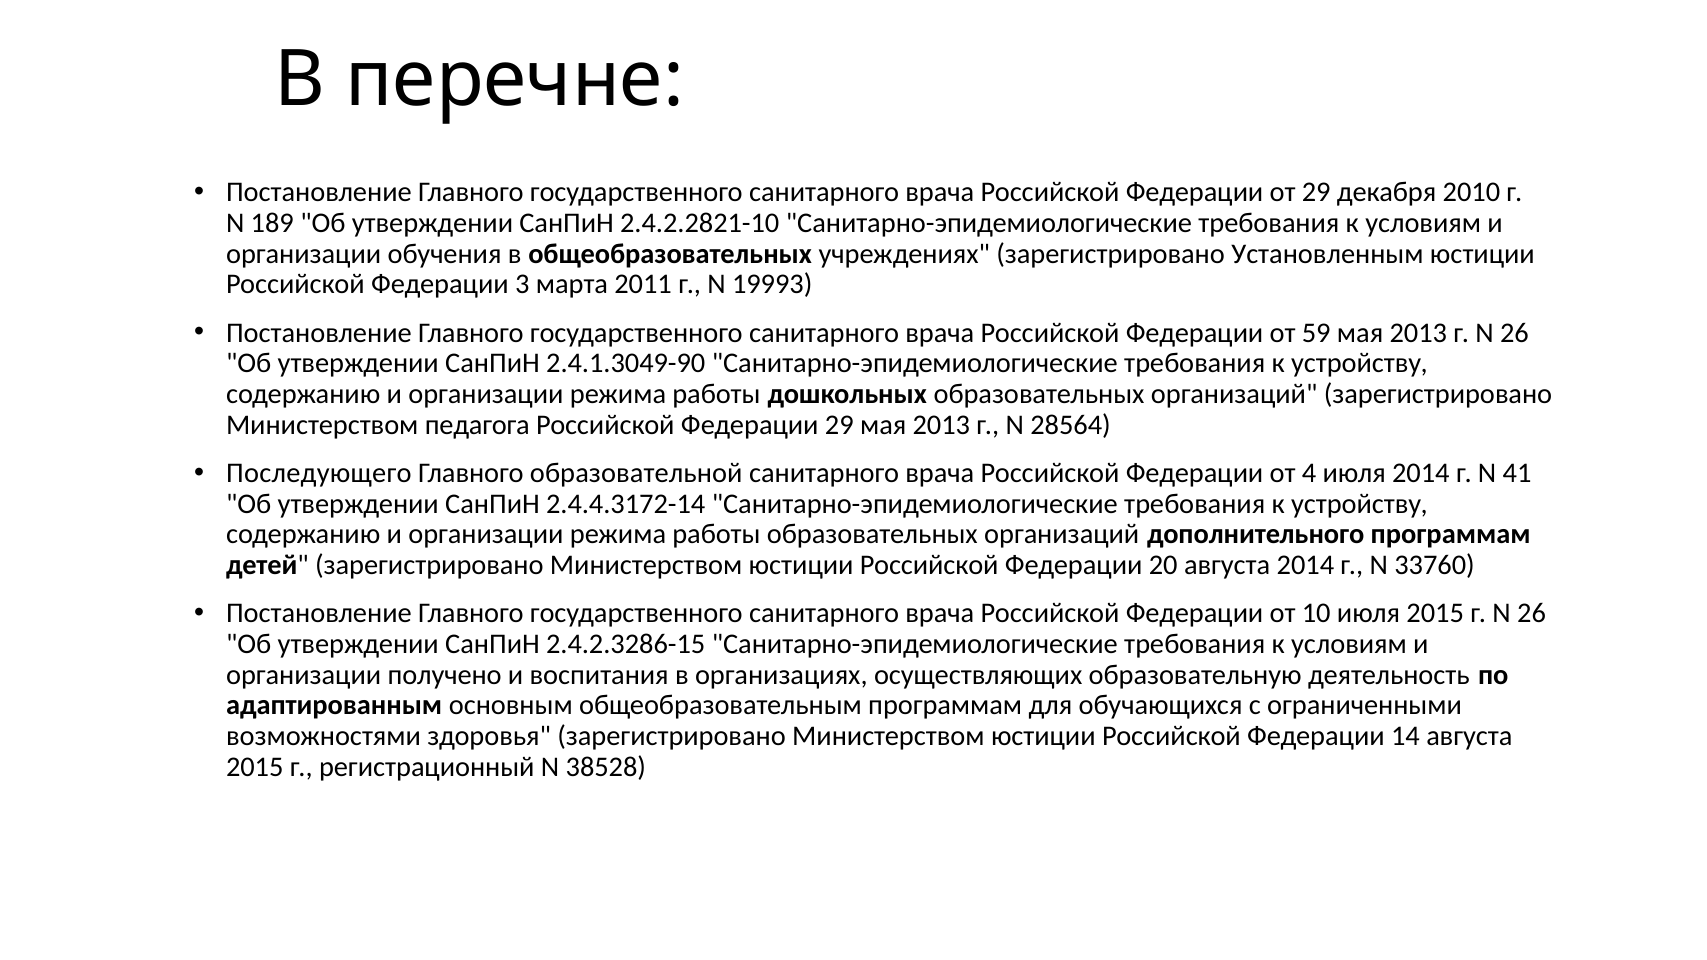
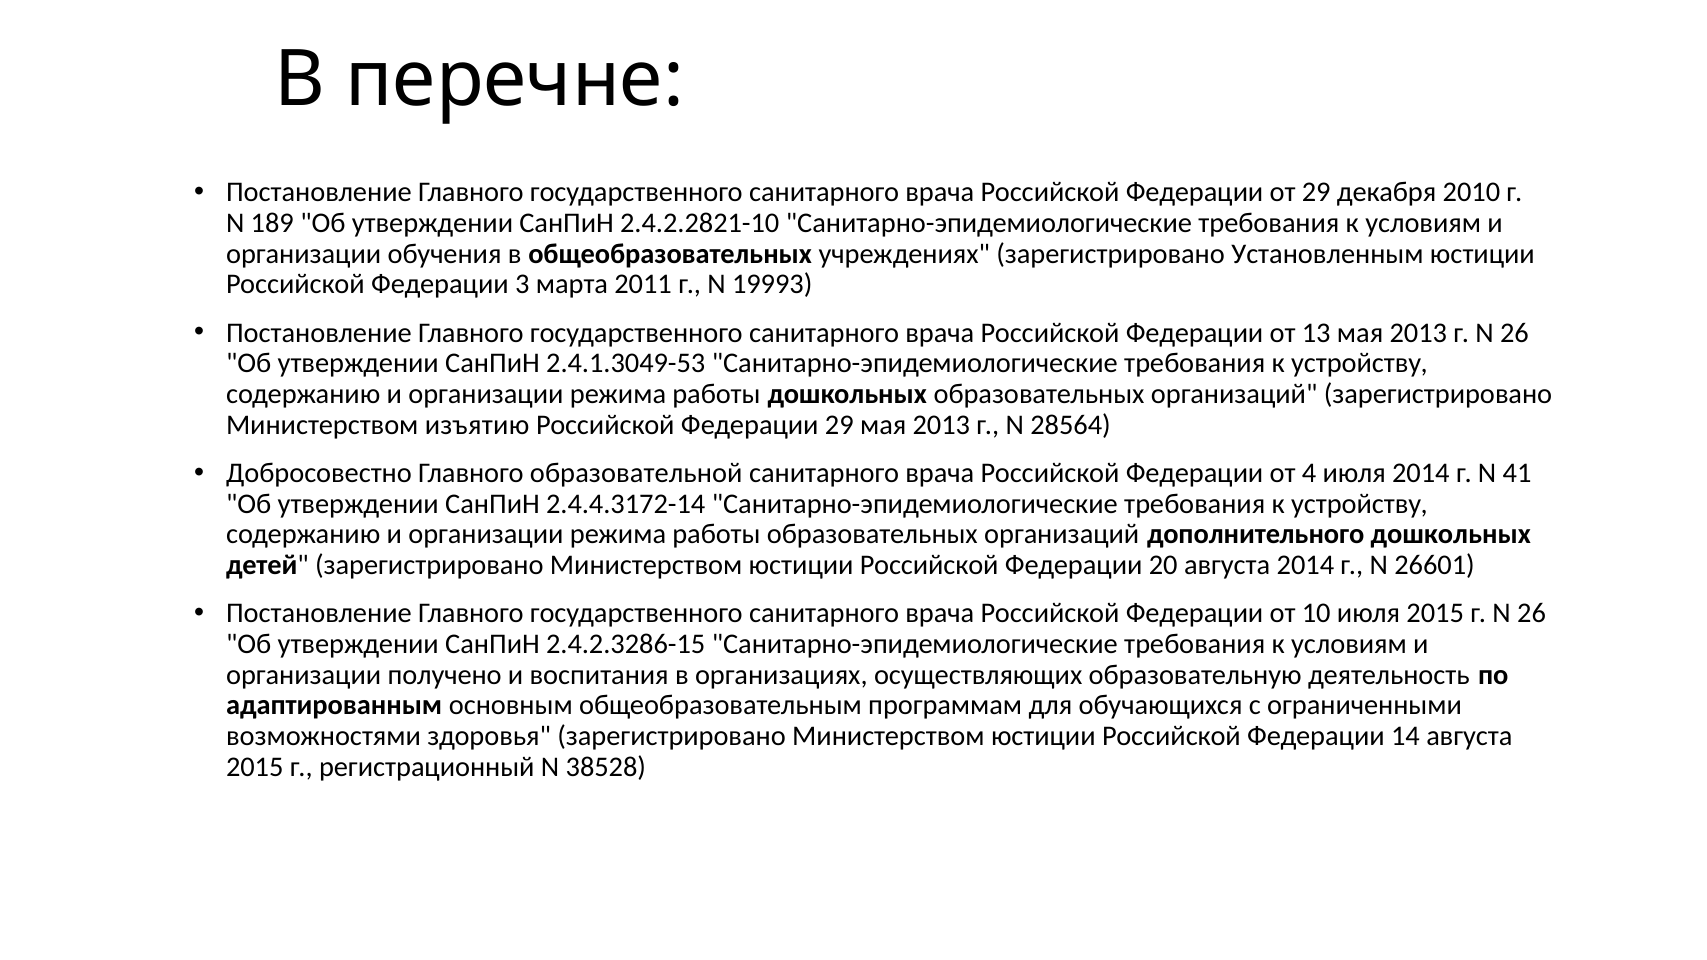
59: 59 -> 13
2.4.1.3049-90: 2.4.1.3049-90 -> 2.4.1.3049-53
педагога: педагога -> изъятию
Последующего: Последующего -> Добросовестно
дополнительного программам: программам -> дошкольных
33760: 33760 -> 26601
